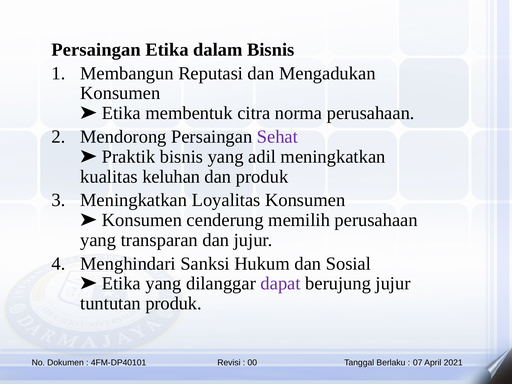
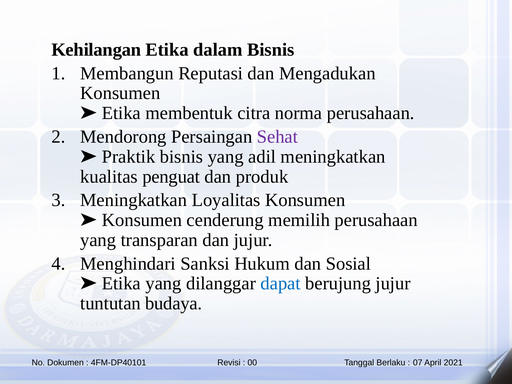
Persaingan at (96, 50): Persaingan -> Kehilangan
keluhan: keluhan -> penguat
dapat colour: purple -> blue
tuntutan produk: produk -> budaya
